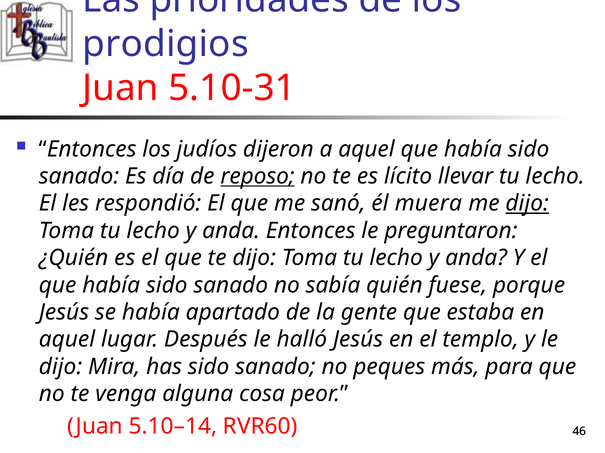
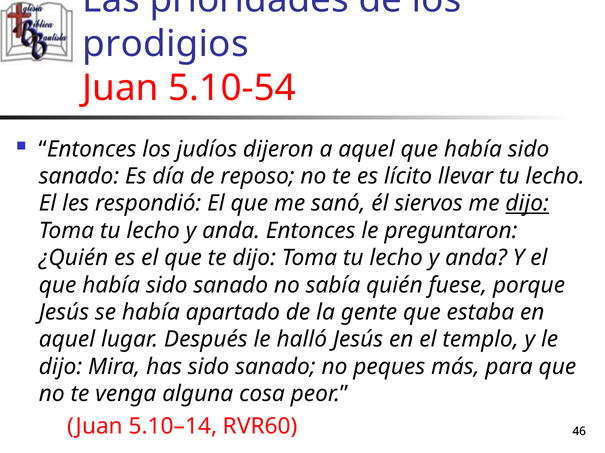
5.10-31: 5.10-31 -> 5.10-54
reposo underline: present -> none
muera: muera -> siervos
